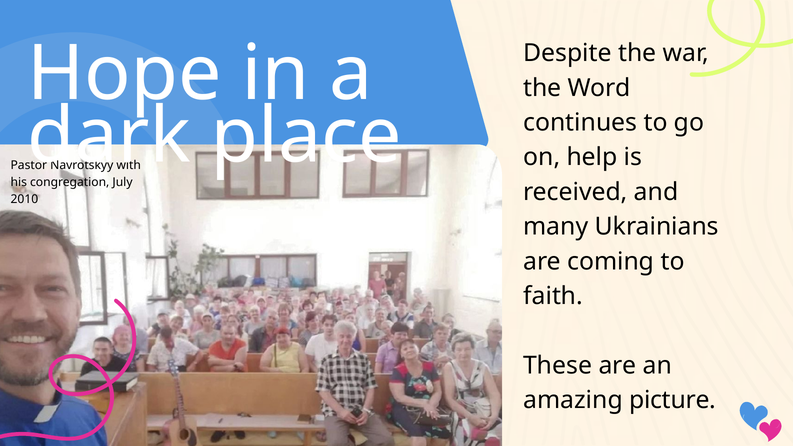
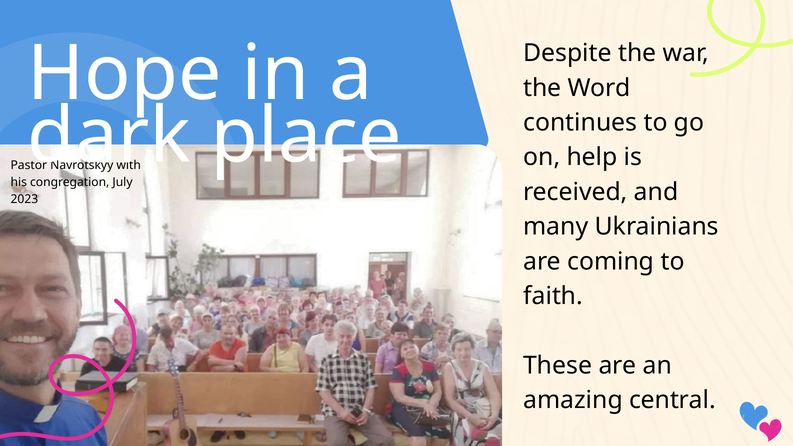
2010: 2010 -> 2023
picture: picture -> central
